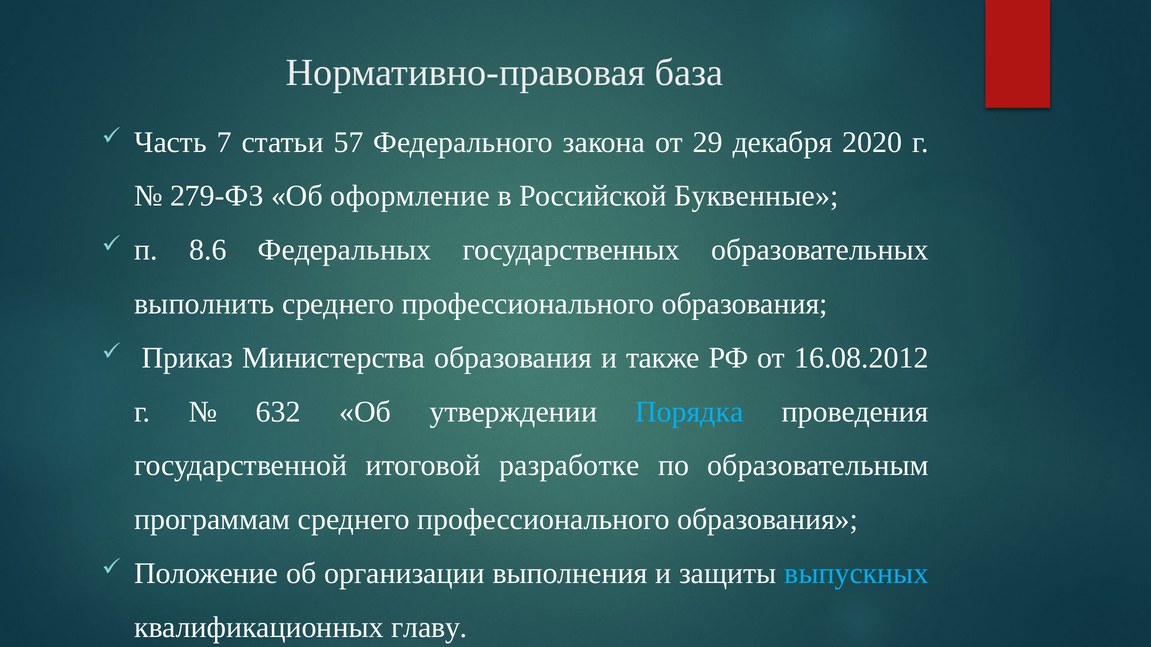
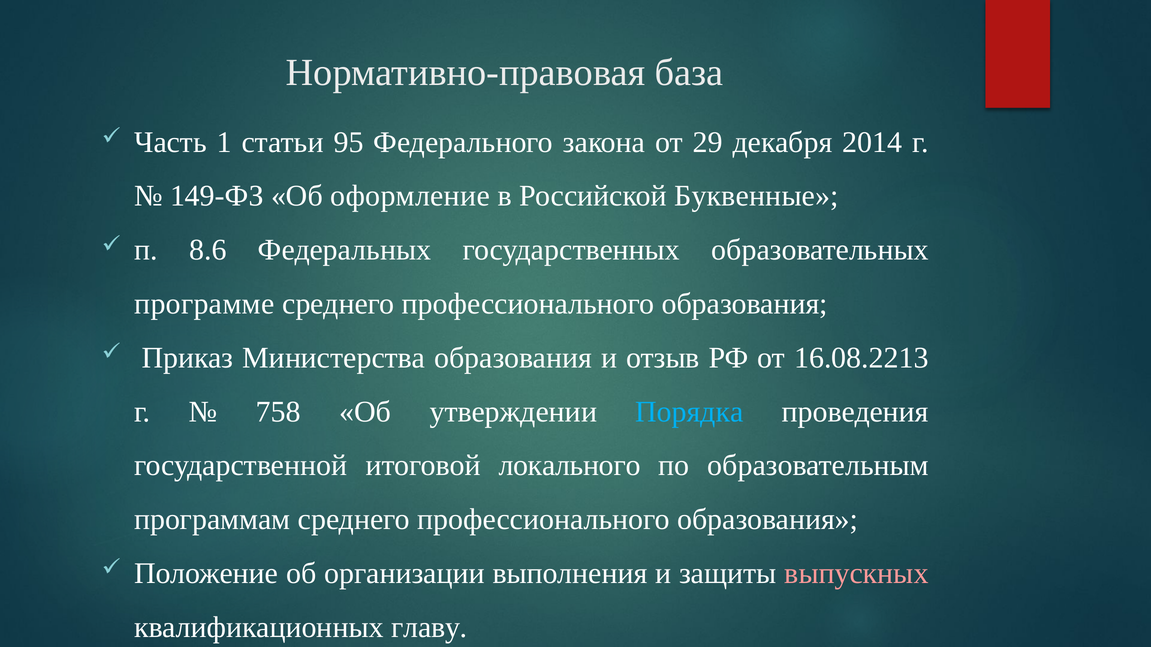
7: 7 -> 1
57: 57 -> 95
2020: 2020 -> 2014
279-ФЗ: 279-ФЗ -> 149-ФЗ
выполнить: выполнить -> программе
также: также -> отзыв
16.08.2012: 16.08.2012 -> 16.08.2213
632: 632 -> 758
разработке: разработке -> локального
выпускных colour: light blue -> pink
